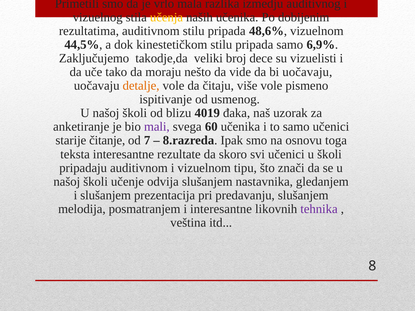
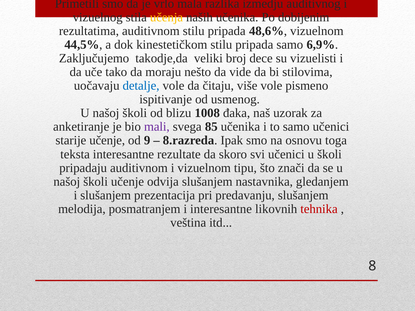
bi uočavaju: uočavaju -> stilovima
detalje colour: orange -> blue
4019: 4019 -> 1008
60: 60 -> 85
starije čitanje: čitanje -> učenje
7: 7 -> 9
tehnika colour: purple -> red
